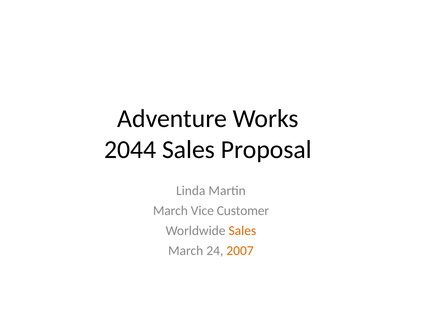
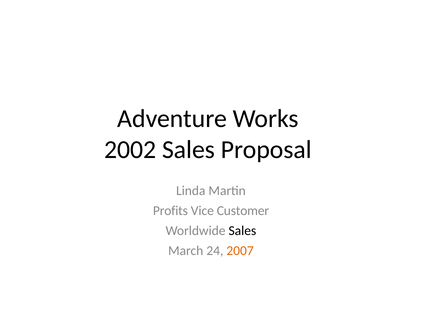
2044: 2044 -> 2002
March at (170, 210): March -> Profits
Sales at (242, 230) colour: orange -> black
